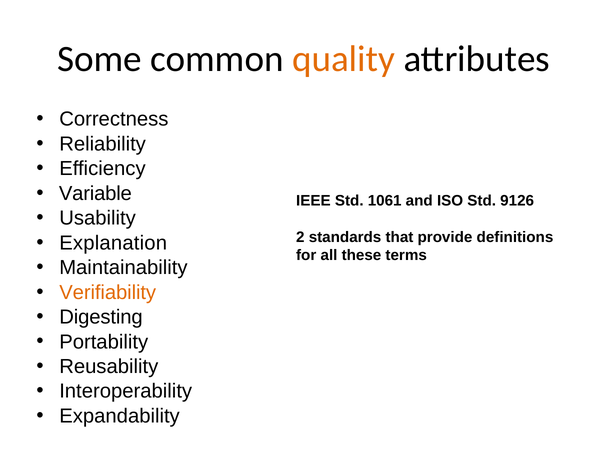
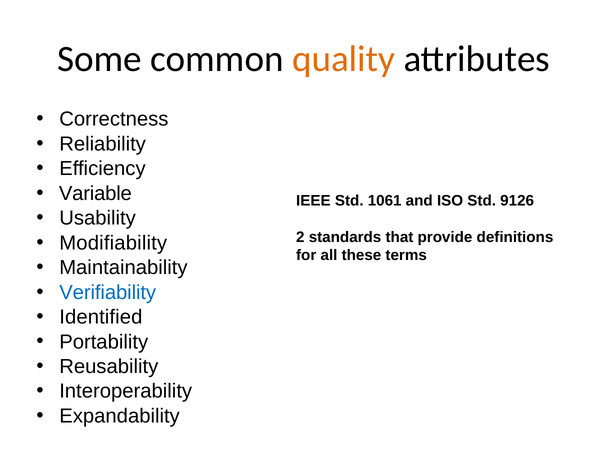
Explanation: Explanation -> Modifiability
Verifiability colour: orange -> blue
Digesting: Digesting -> Identified
